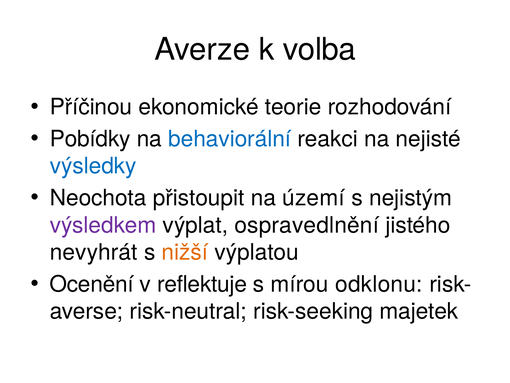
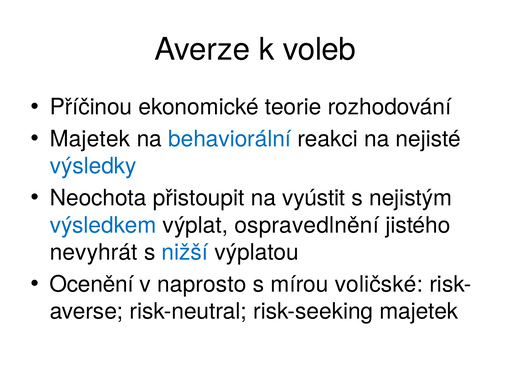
volba: volba -> voleb
Pobídky at (90, 139): Pobídky -> Majetek
území: území -> vyústit
výsledkem colour: purple -> blue
nižší colour: orange -> blue
reflektuje: reflektuje -> naprosto
odklonu: odklonu -> voličské
